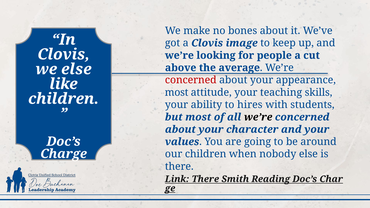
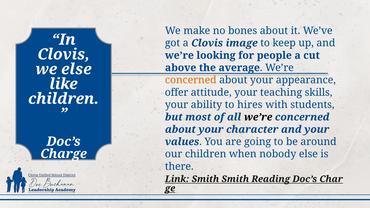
concerned at (191, 80) colour: red -> orange
most at (177, 92): most -> offer
Link There: There -> Smith
